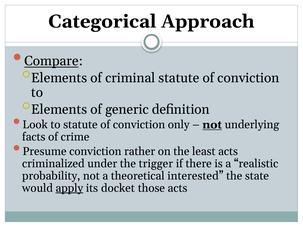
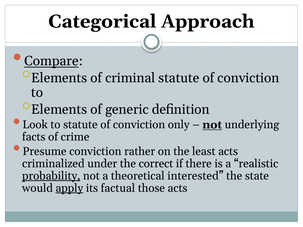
trigger: trigger -> correct
probability underline: none -> present
docket: docket -> factual
